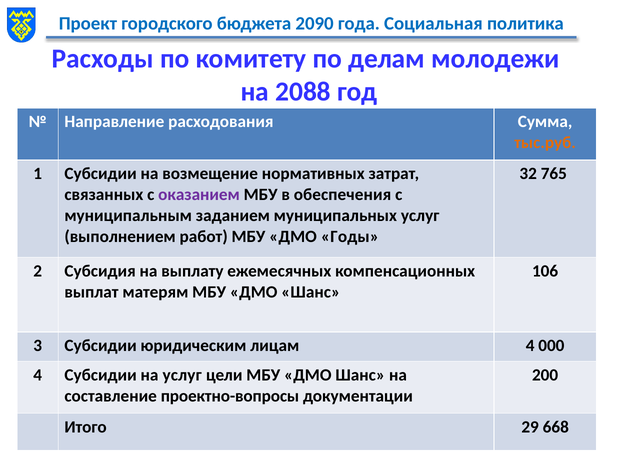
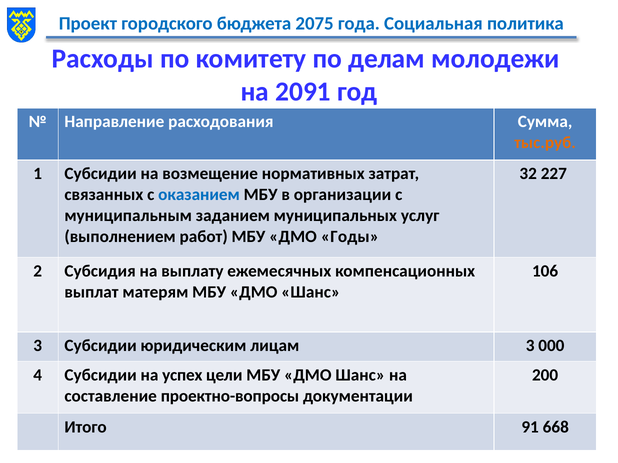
2090: 2090 -> 2075
2088: 2088 -> 2091
765: 765 -> 227
оказанием colour: purple -> blue
обеспечения: обеспечения -> организации
лицам 4: 4 -> 3
на услуг: услуг -> успех
29: 29 -> 91
